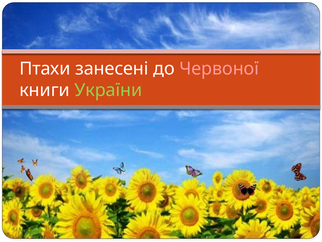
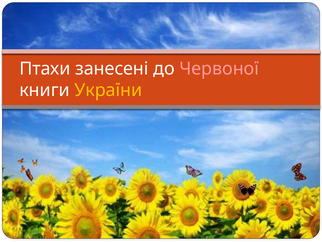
України colour: light green -> yellow
